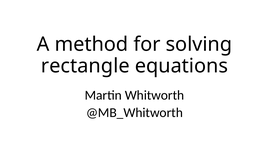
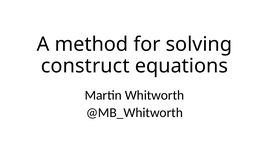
rectangle: rectangle -> construct
